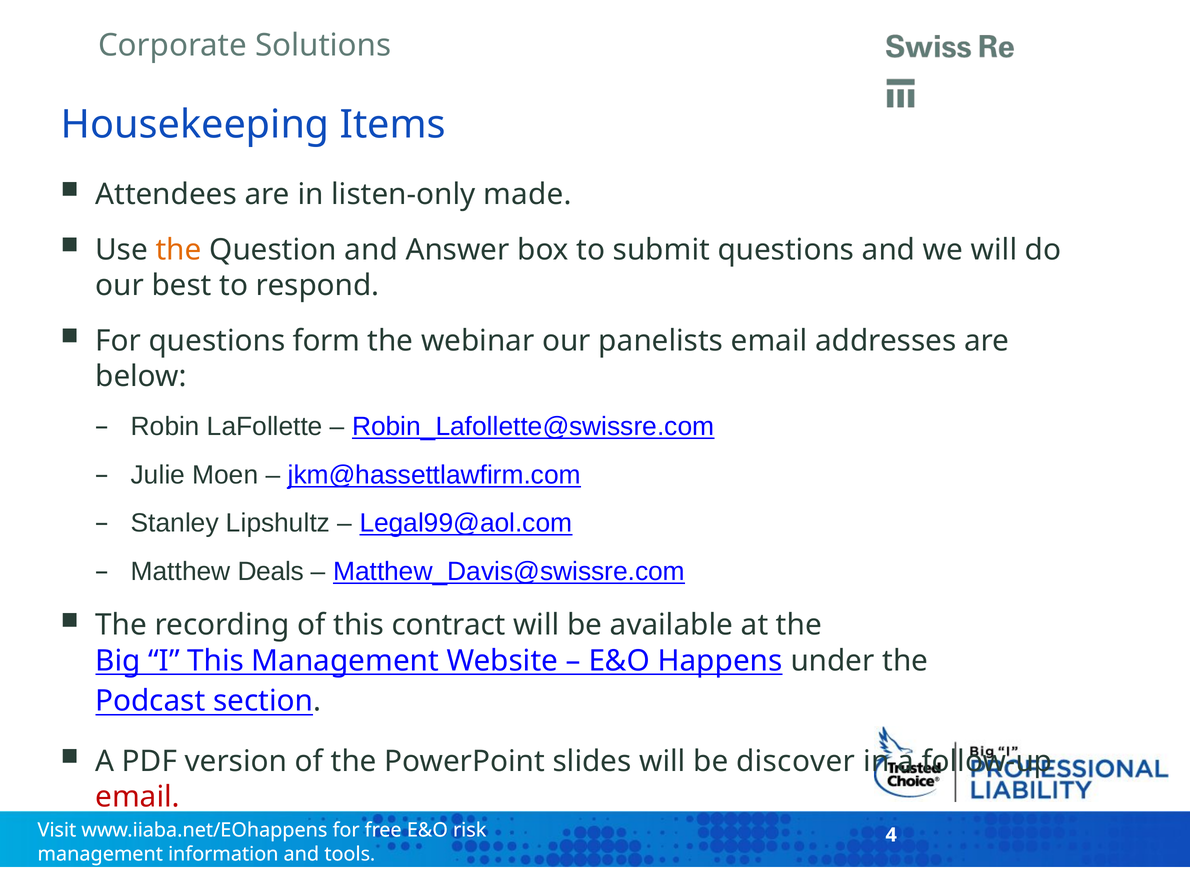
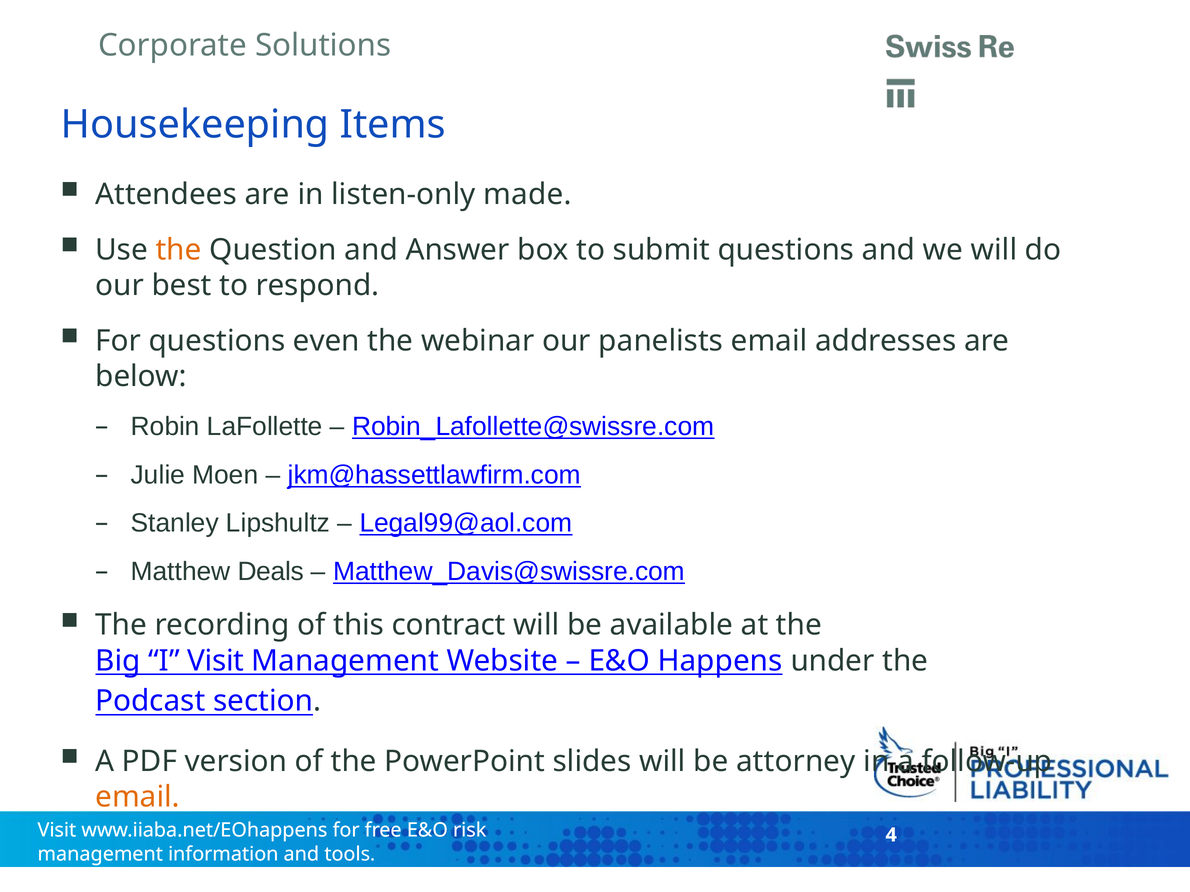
form: form -> even
I This: This -> Visit
discover: discover -> attorney
email at (138, 798) colour: red -> orange
